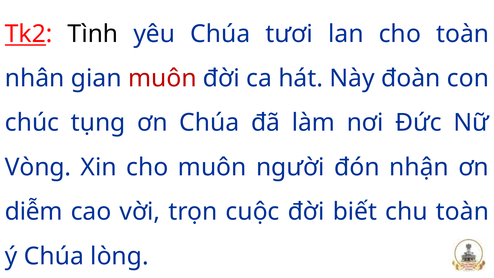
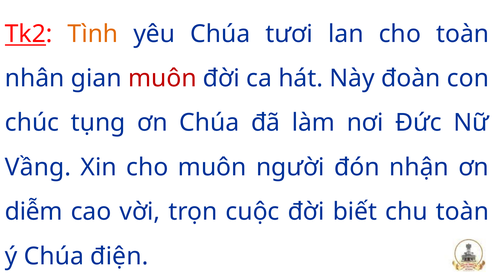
Tình colour: black -> orange
Vòng: Vòng -> Vầng
lòng: lòng -> điện
